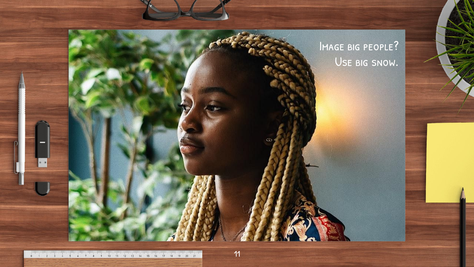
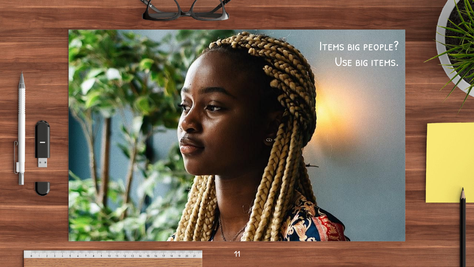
Image at (332, 46): Image -> Items
big snow: snow -> items
